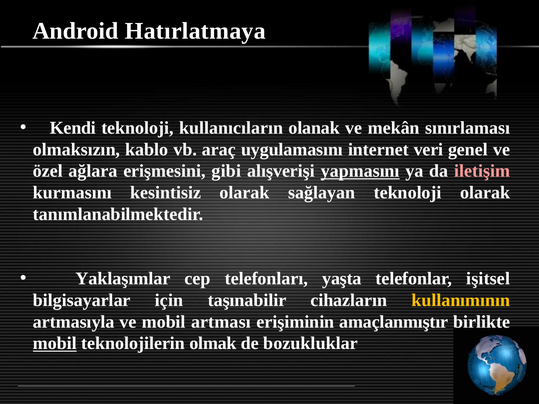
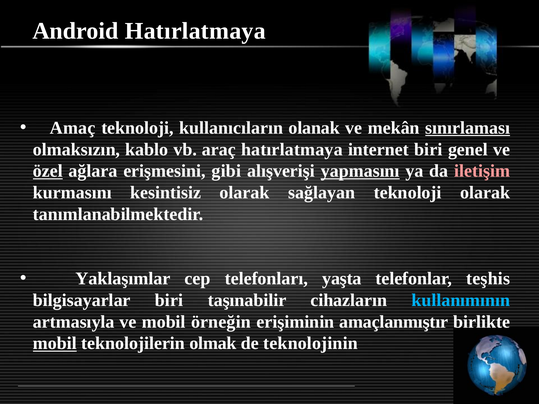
Kendi: Kendi -> Amaç
sınırlaması underline: none -> present
araç uygulamasını: uygulamasını -> hatırlatmaya
internet veri: veri -> biri
özel underline: none -> present
işitsel: işitsel -> teşhis
bilgisayarlar için: için -> biri
kullanımının colour: yellow -> light blue
artması: artması -> örneğin
bozukluklar: bozukluklar -> teknolojinin
